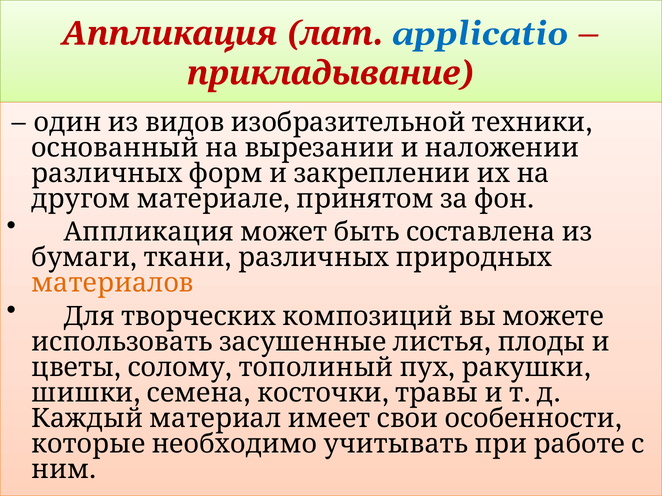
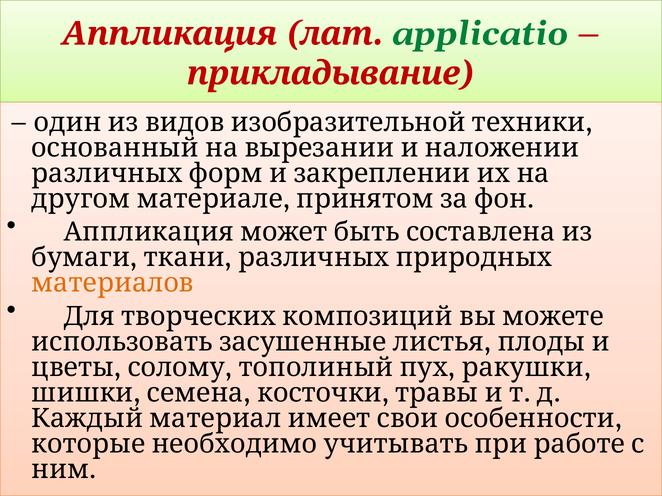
applicatio colour: blue -> green
